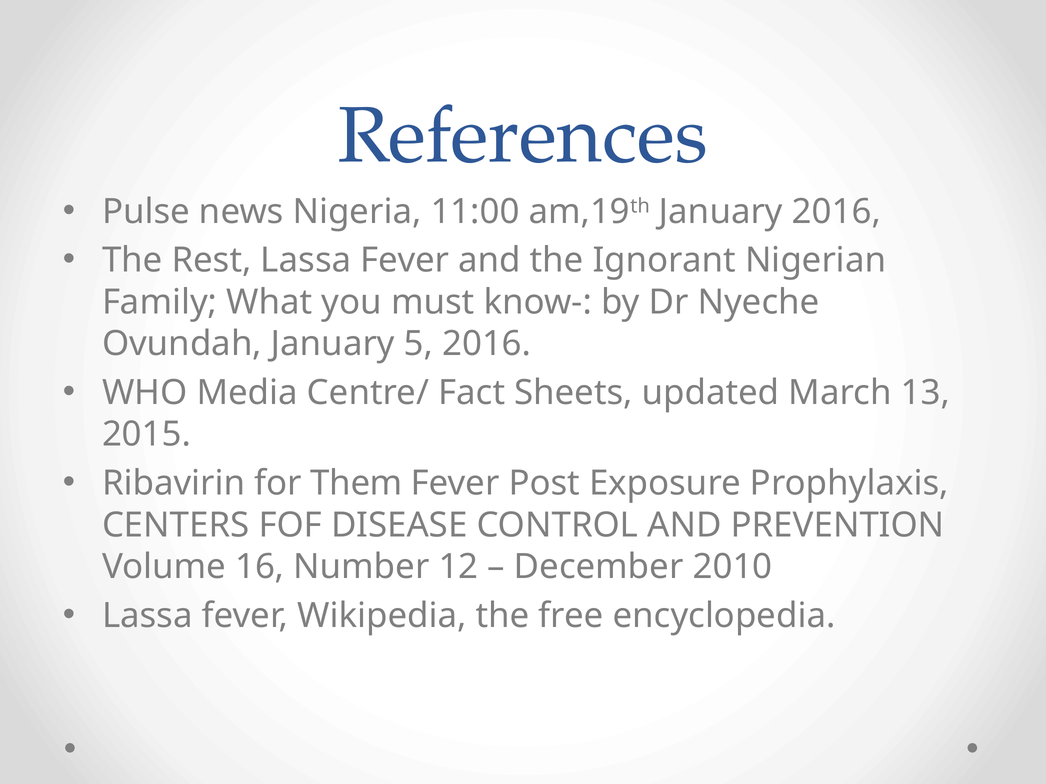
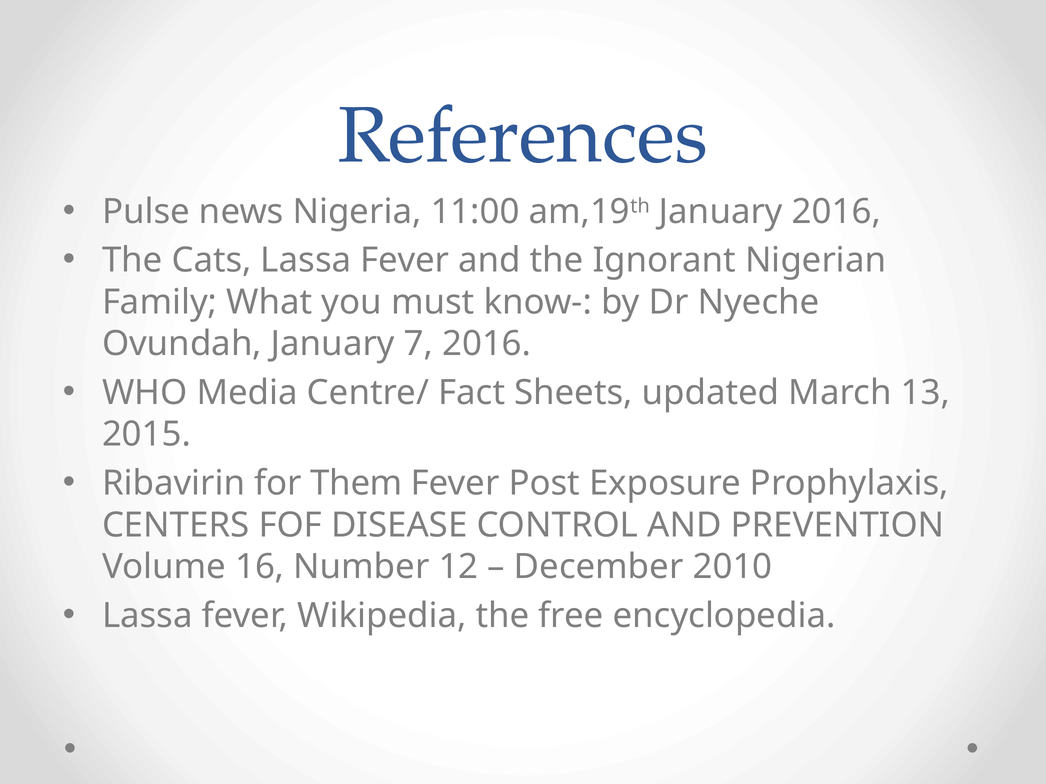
Rest: Rest -> Cats
5: 5 -> 7
